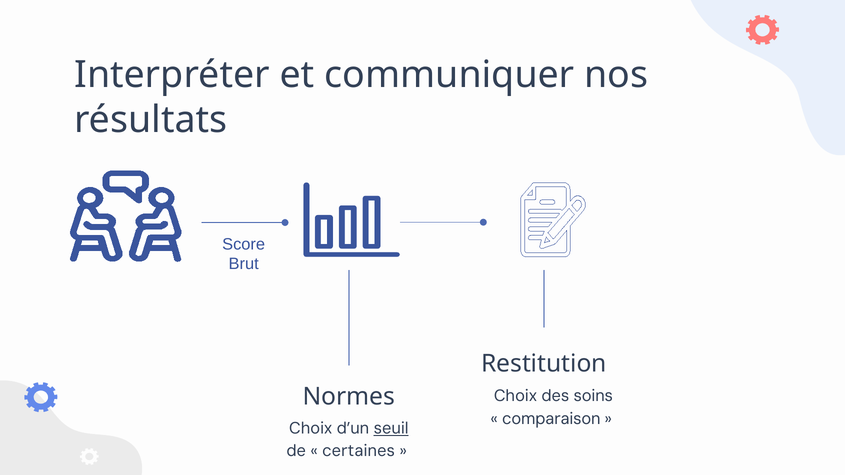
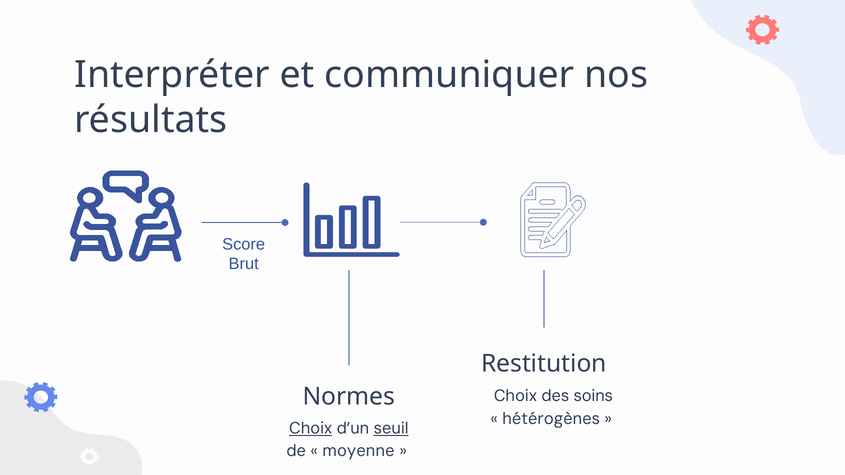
comparaison: comparaison -> hétérogènes
Choix at (311, 429) underline: none -> present
certaines: certaines -> moyenne
